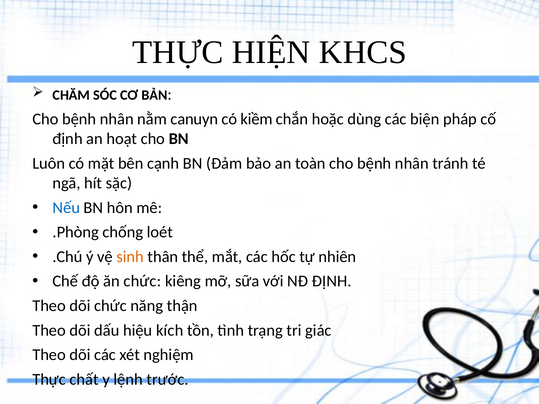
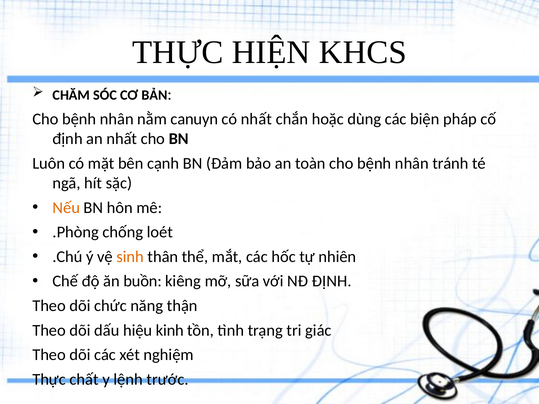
có kiềm: kiềm -> nhất
an hoạt: hoạt -> nhất
Nếu colour: blue -> orange
ăn chức: chức -> buồn
kích: kích -> kinh
